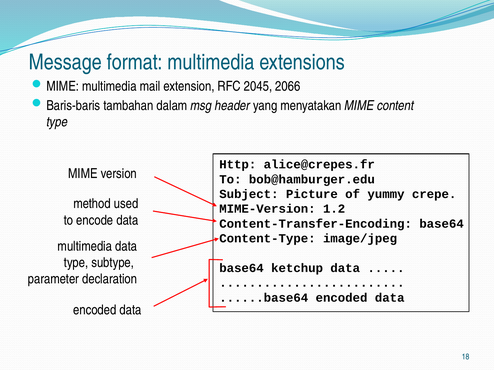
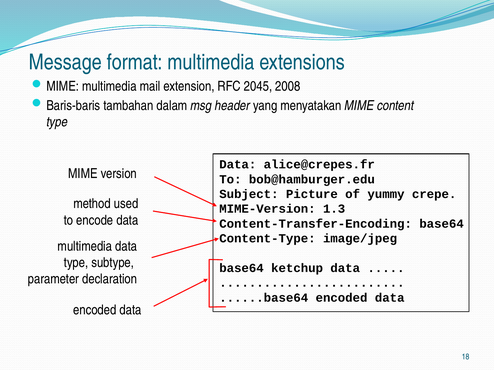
2066: 2066 -> 2008
Http at (238, 165): Http -> Data
1.2: 1.2 -> 1.3
